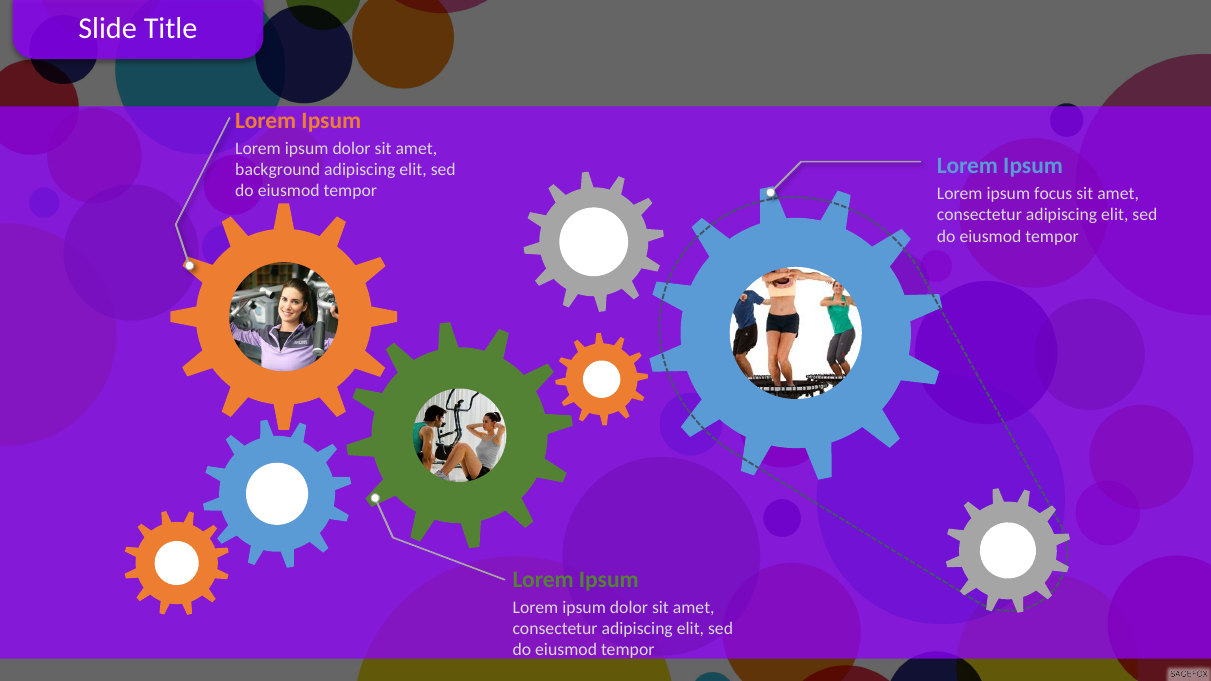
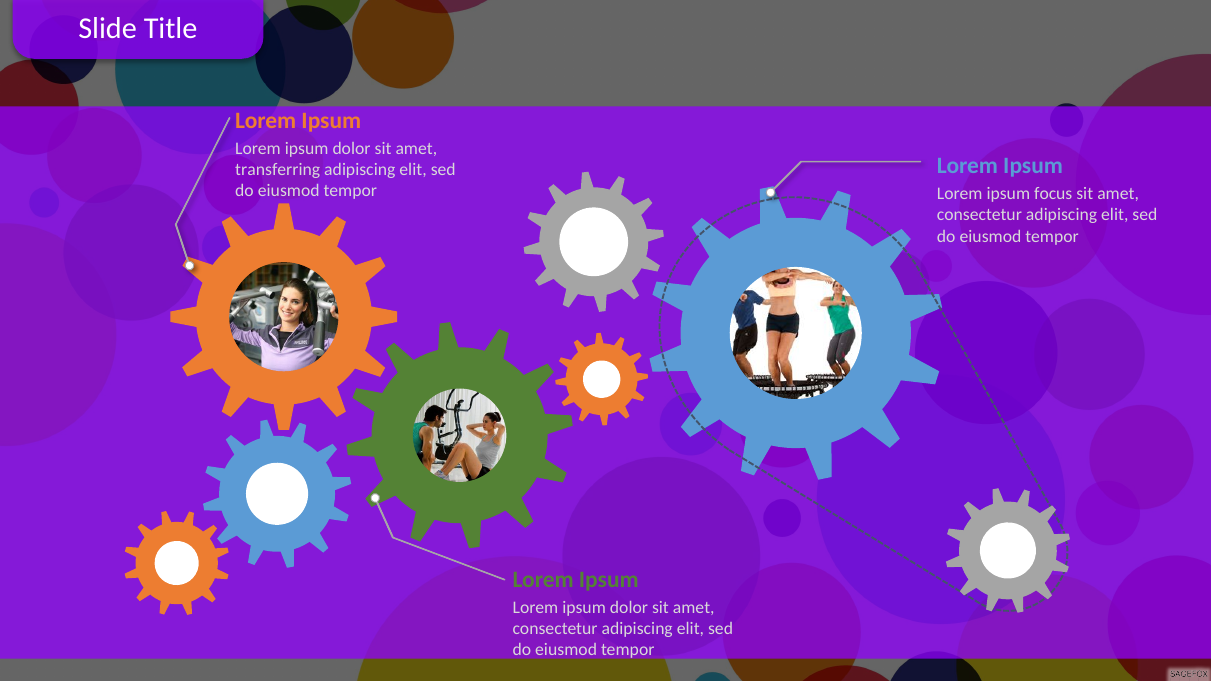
background: background -> transferring
